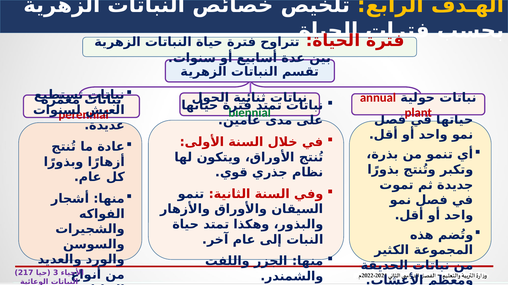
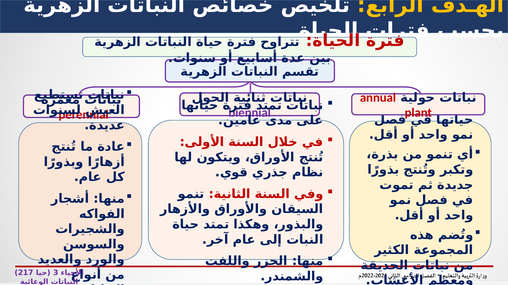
biennial colour: green -> purple
